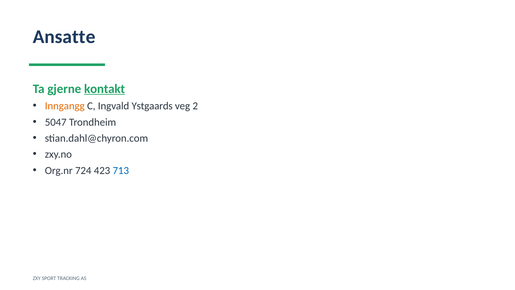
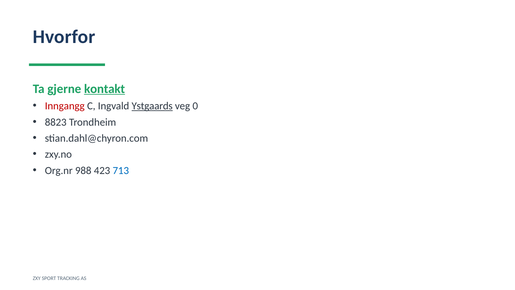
Ansatte: Ansatte -> Hvorfor
Inngangg colour: orange -> red
Ystgaards underline: none -> present
2: 2 -> 0
5047: 5047 -> 8823
724: 724 -> 988
